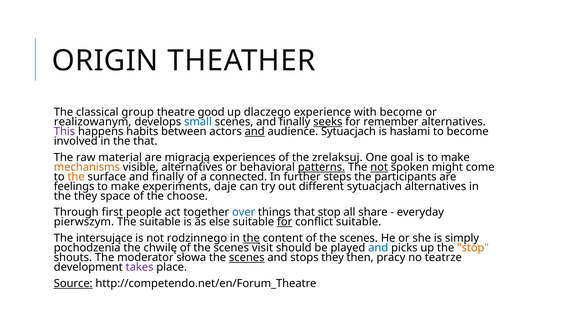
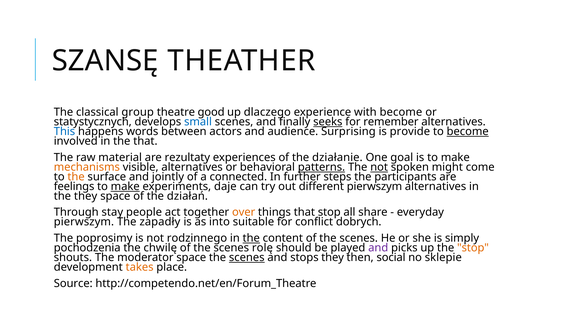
ORIGIN: ORIGIN -> SZANSĘ
realizowanym: realizowanym -> statystycznych
This colour: purple -> blue
habits: habits -> words
and at (255, 131) underline: present -> none
audience Sytuacjach: Sytuacjach -> Surprising
hasłami: hasłami -> provide
become at (468, 131) underline: none -> present
migracją: migracją -> rezultaty
zrelaksuj: zrelaksuj -> działanie
surface and finally: finally -> jointly
make at (125, 186) underline: none -> present
different sytuacjach: sytuacjach -> pierwszym
choose: choose -> działań
first: first -> stay
over colour: blue -> orange
The suitable: suitable -> zapadły
else: else -> into
for at (285, 222) underline: present -> none
conflict suitable: suitable -> dobrych
intersujące: intersujące -> poprosimy
visit: visit -> rolę
and at (378, 248) colour: blue -> purple
moderator słowa: słowa -> space
pracy: pracy -> social
teatrze: teatrze -> sklepie
takes colour: purple -> orange
Source underline: present -> none
